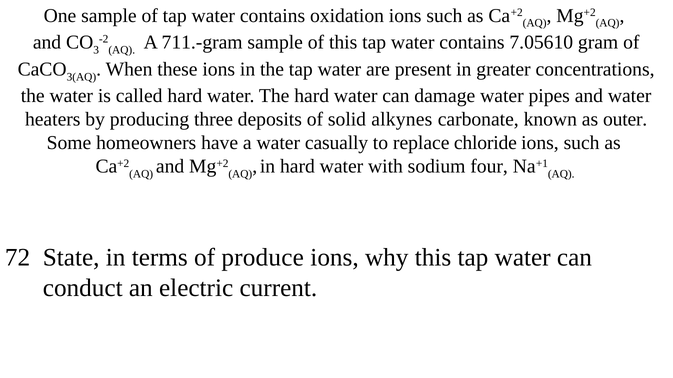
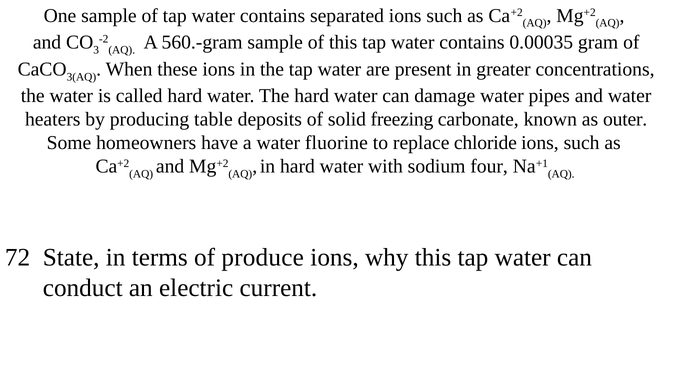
oxidation: oxidation -> separated
711.-gram: 711.-gram -> 560.-gram
7.05610: 7.05610 -> 0.00035
three: three -> table
alkynes: alkynes -> freezing
casually: casually -> fluorine
